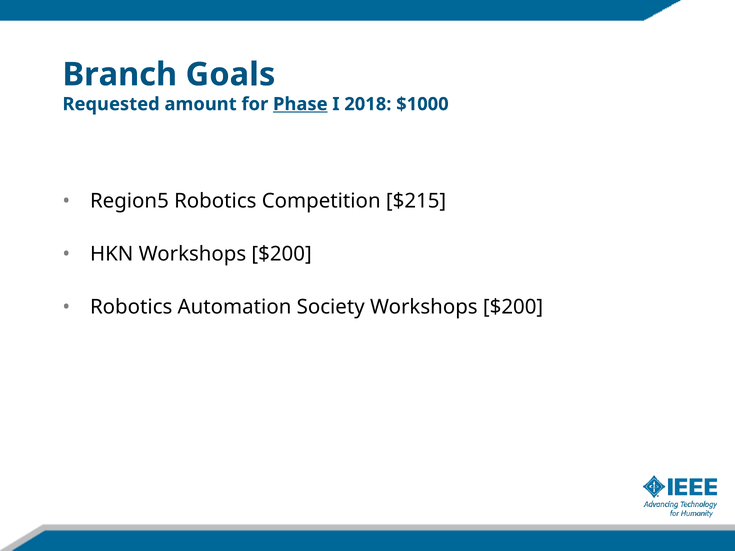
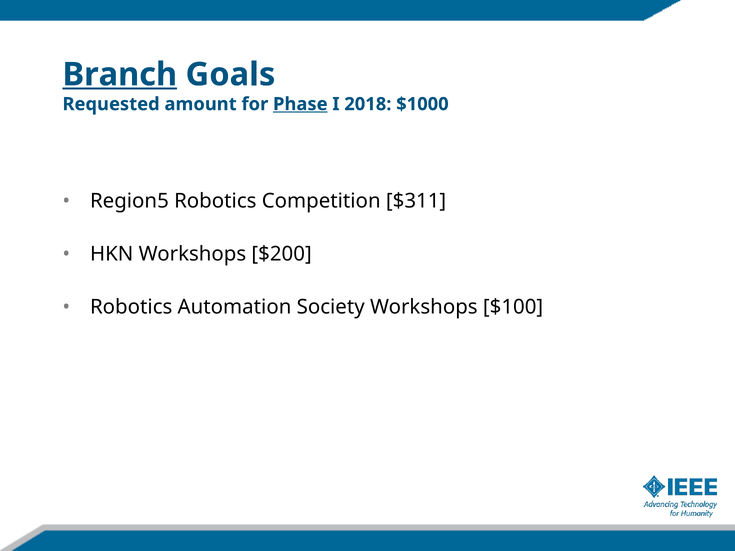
Branch underline: none -> present
$215: $215 -> $311
Society Workshops $200: $200 -> $100
